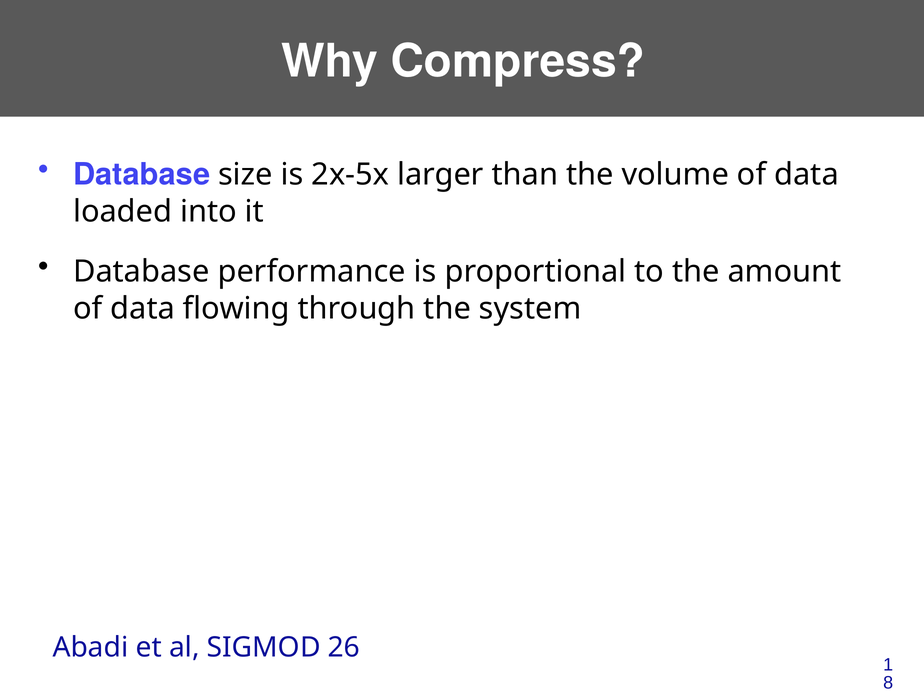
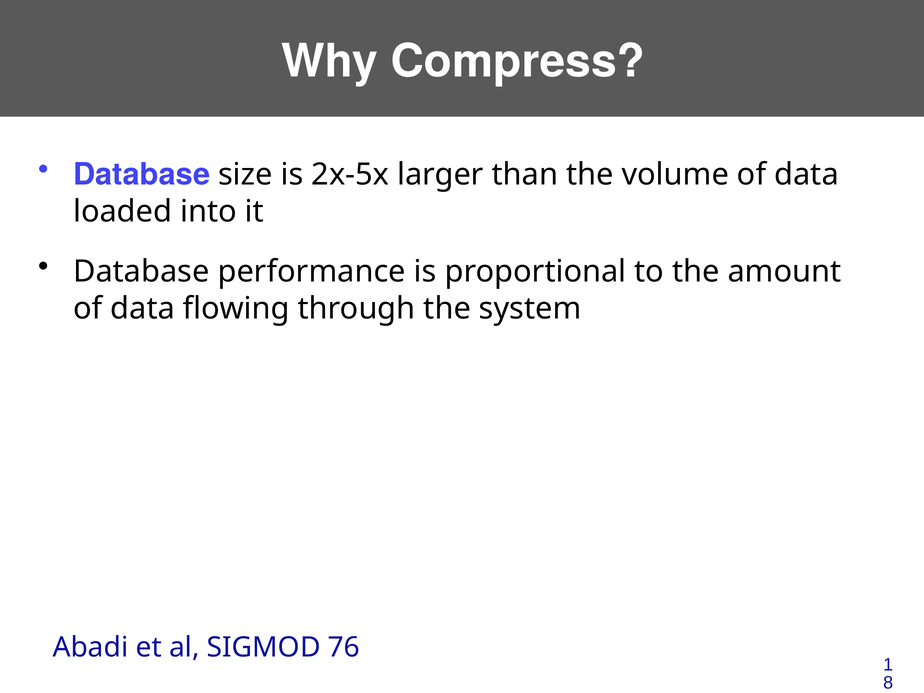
26: 26 -> 76
